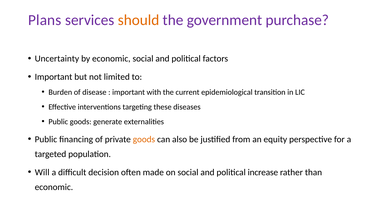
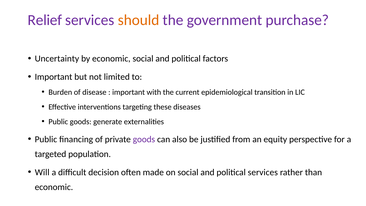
Plans: Plans -> Relief
goods at (144, 139) colour: orange -> purple
political increase: increase -> services
